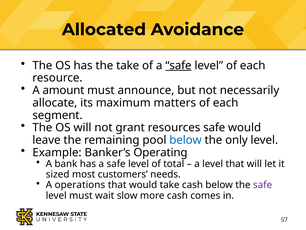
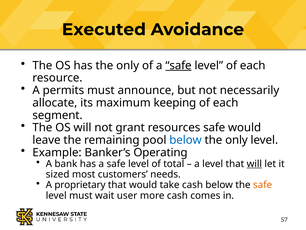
Allocated: Allocated -> Executed
has the take: take -> only
amount: amount -> permits
matters: matters -> keeping
will at (254, 163) underline: none -> present
operations: operations -> proprietary
safe at (263, 185) colour: purple -> orange
slow: slow -> user
